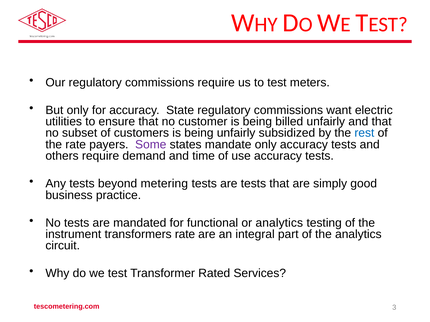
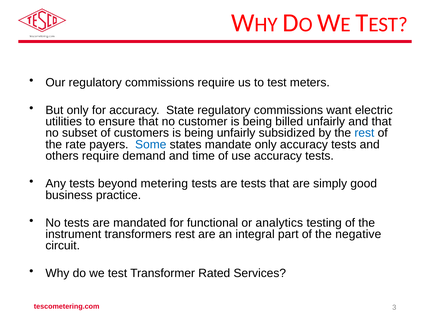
Some colour: purple -> blue
transformers rate: rate -> rest
the analytics: analytics -> negative
